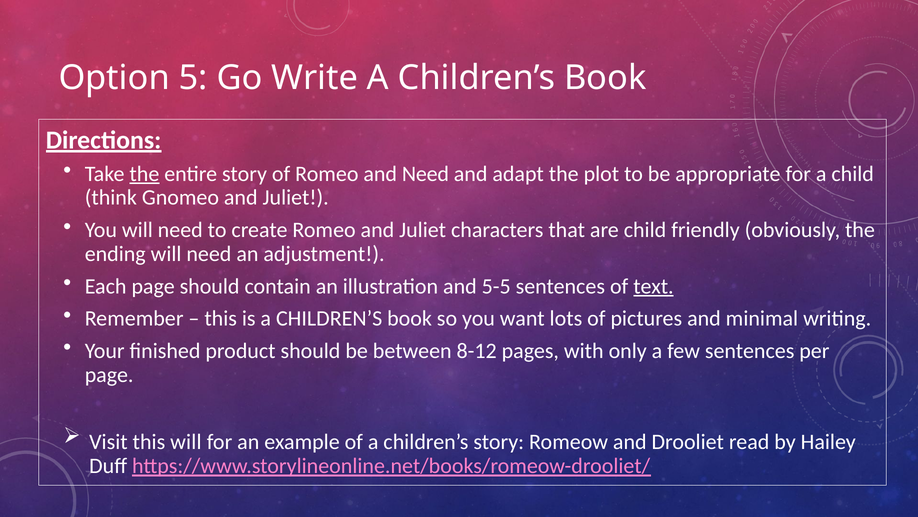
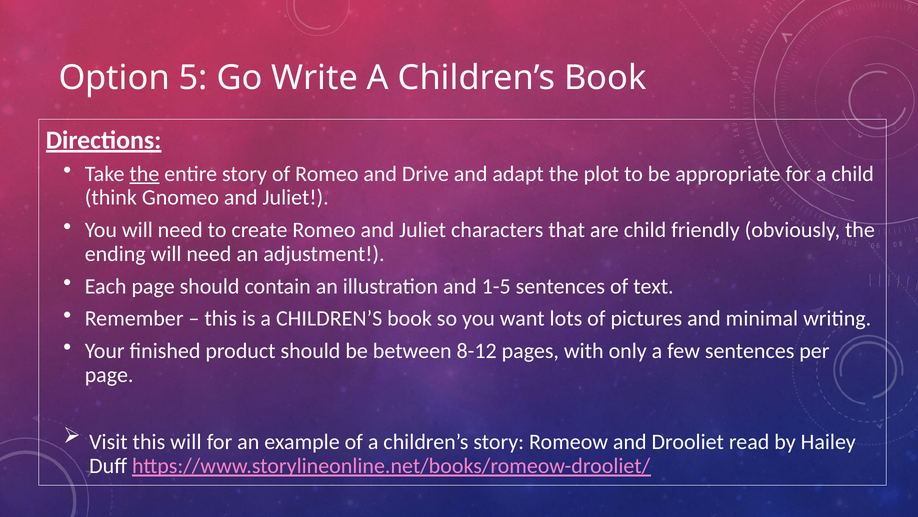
and Need: Need -> Drive
5-5: 5-5 -> 1-5
text underline: present -> none
